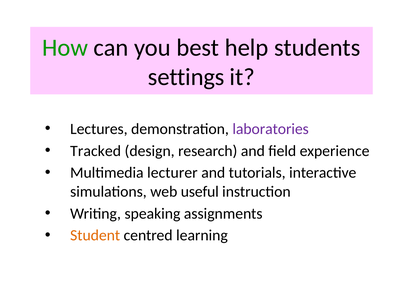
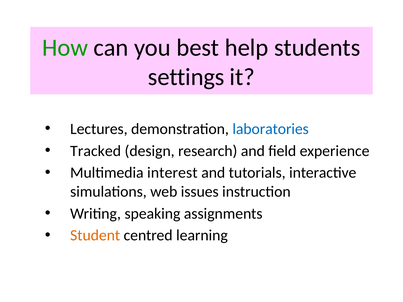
laboratories colour: purple -> blue
lecturer: lecturer -> interest
useful: useful -> issues
